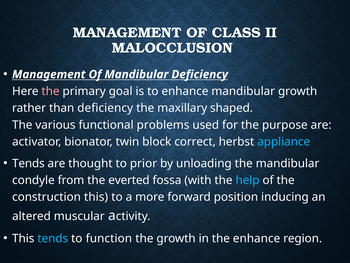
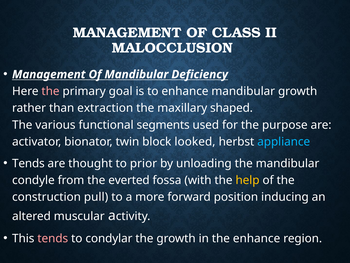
than deficiency: deficiency -> extraction
problems: problems -> segments
correct: correct -> looked
help colour: light blue -> yellow
construction this: this -> pull
tends at (53, 238) colour: light blue -> pink
function: function -> condylar
